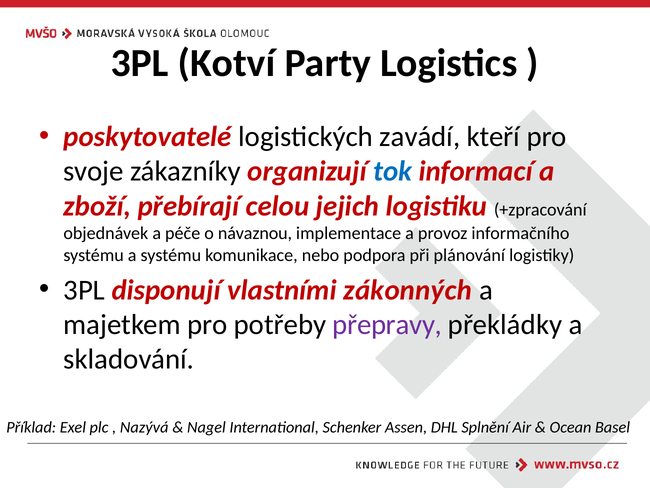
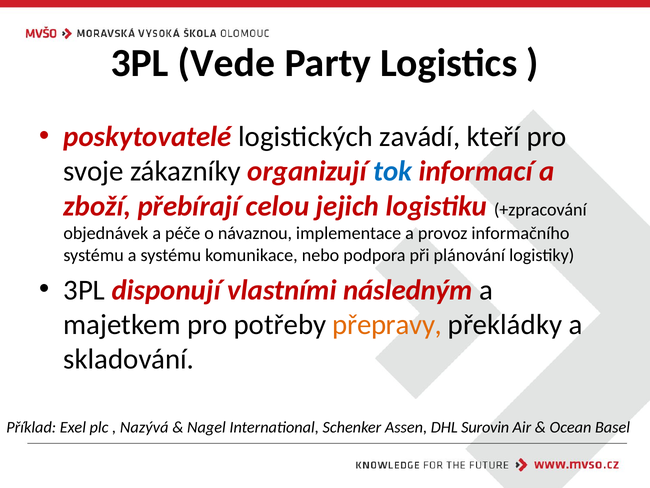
Kotví: Kotví -> Vede
zákonných: zákonných -> následným
přepravy colour: purple -> orange
Splnění: Splnění -> Surovin
